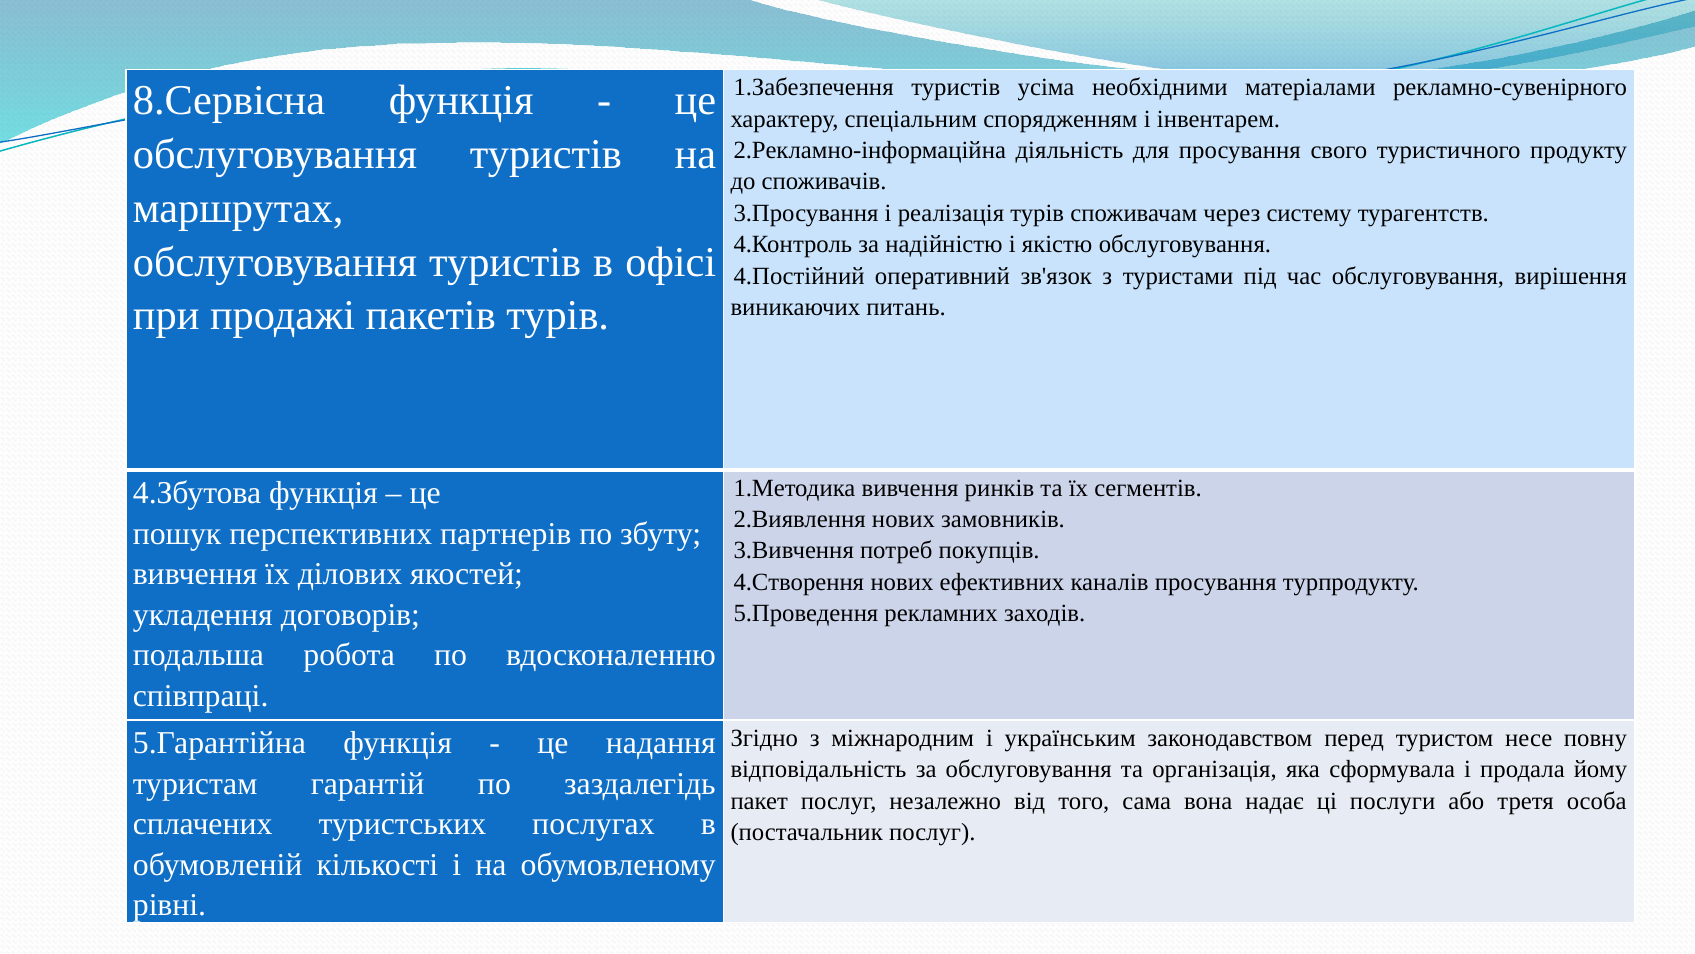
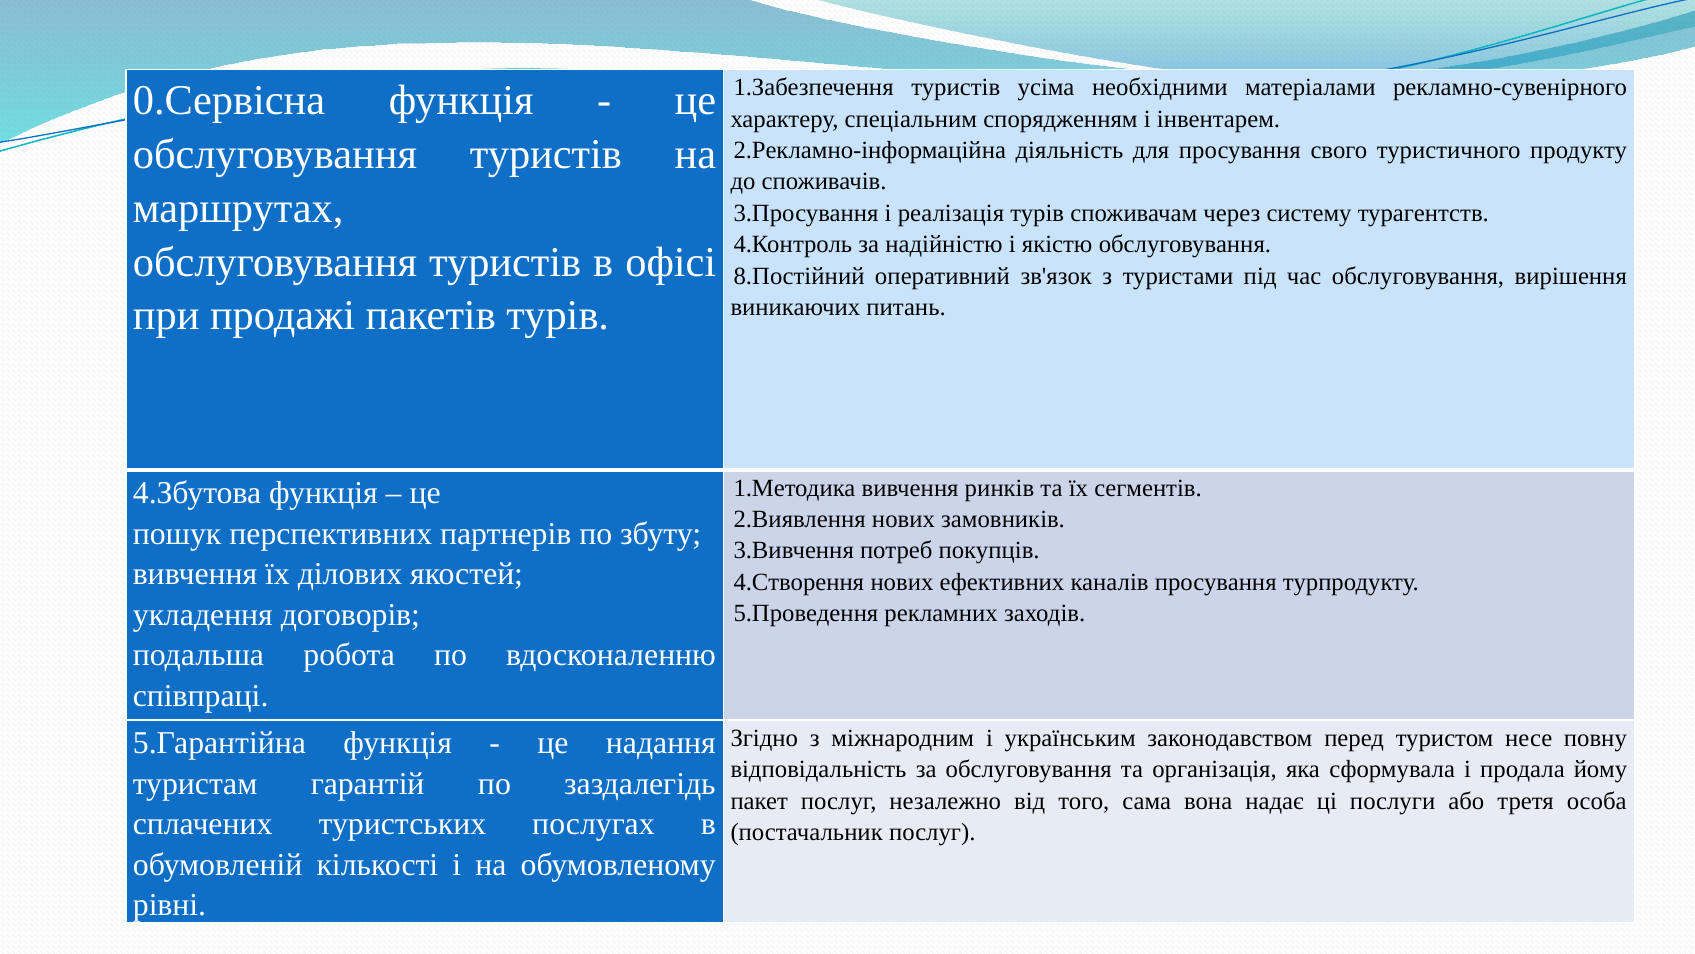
8.Сервісна: 8.Сервісна -> 0.Сервісна
4.Постійний: 4.Постійний -> 8.Постійний
